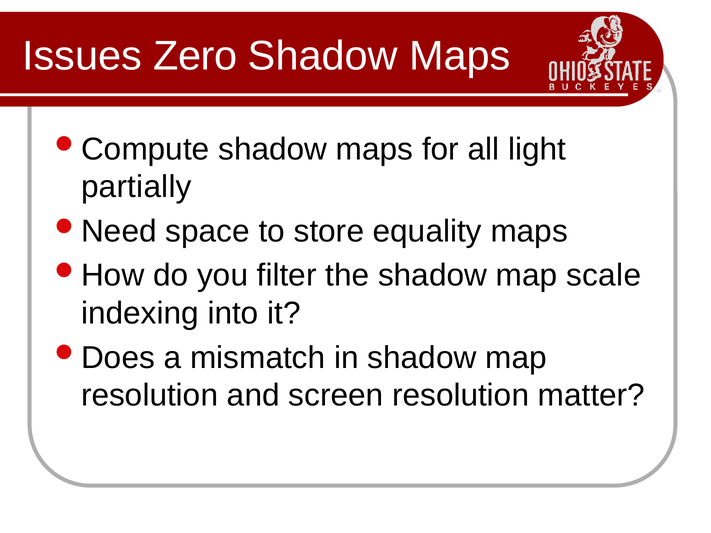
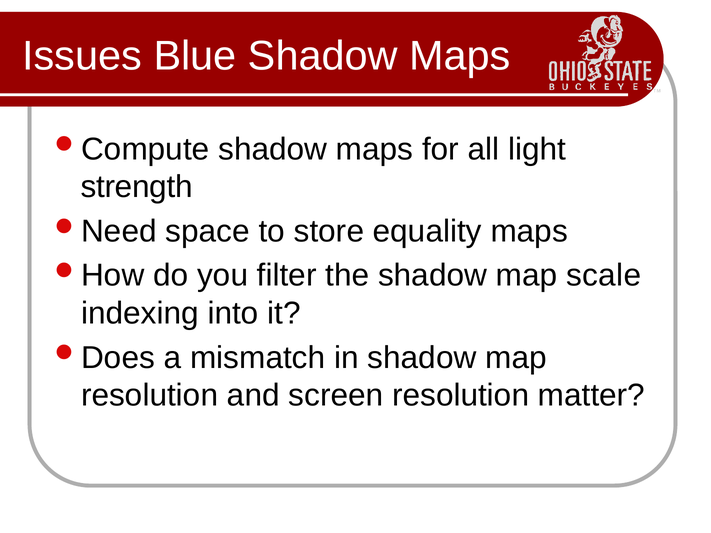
Zero: Zero -> Blue
partially: partially -> strength
